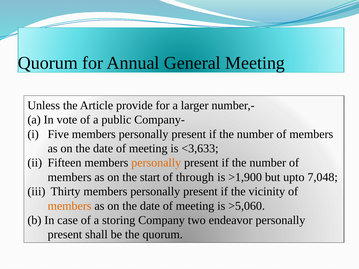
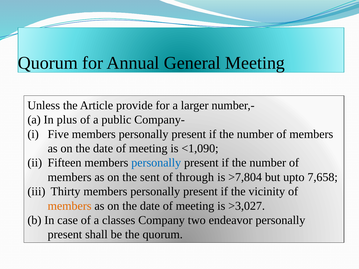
vote: vote -> plus
<3,633: <3,633 -> <1,090
personally at (156, 163) colour: orange -> blue
start: start -> sent
>1,900: >1,900 -> >7,804
7,048: 7,048 -> 7,658
>5,060: >5,060 -> >3,027
storing: storing -> classes
